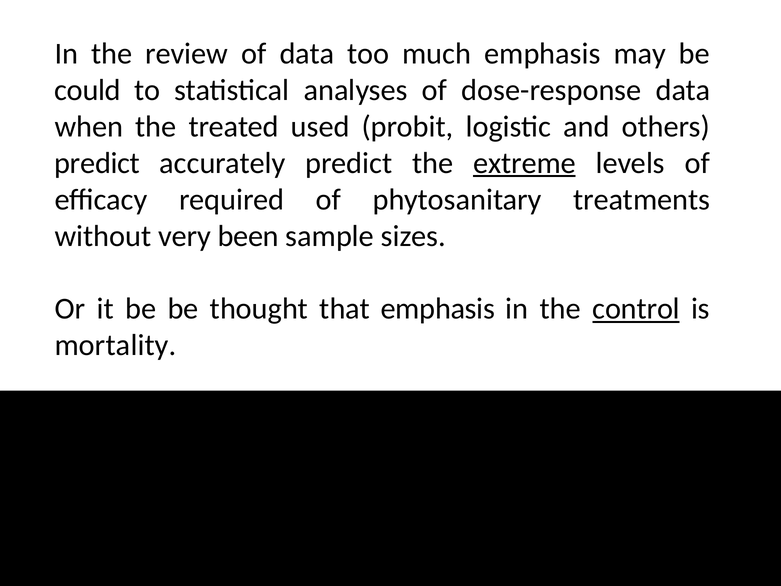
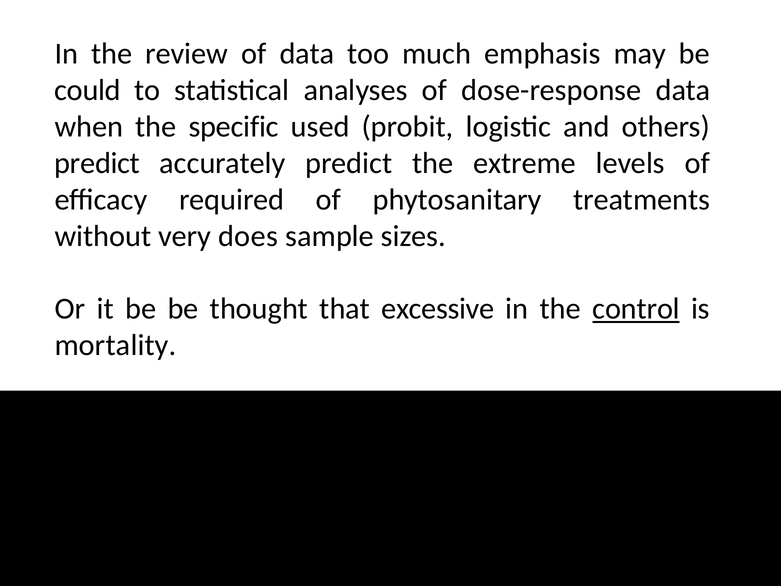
treated: treated -> specific
extreme underline: present -> none
been: been -> does
that emphasis: emphasis -> excessive
